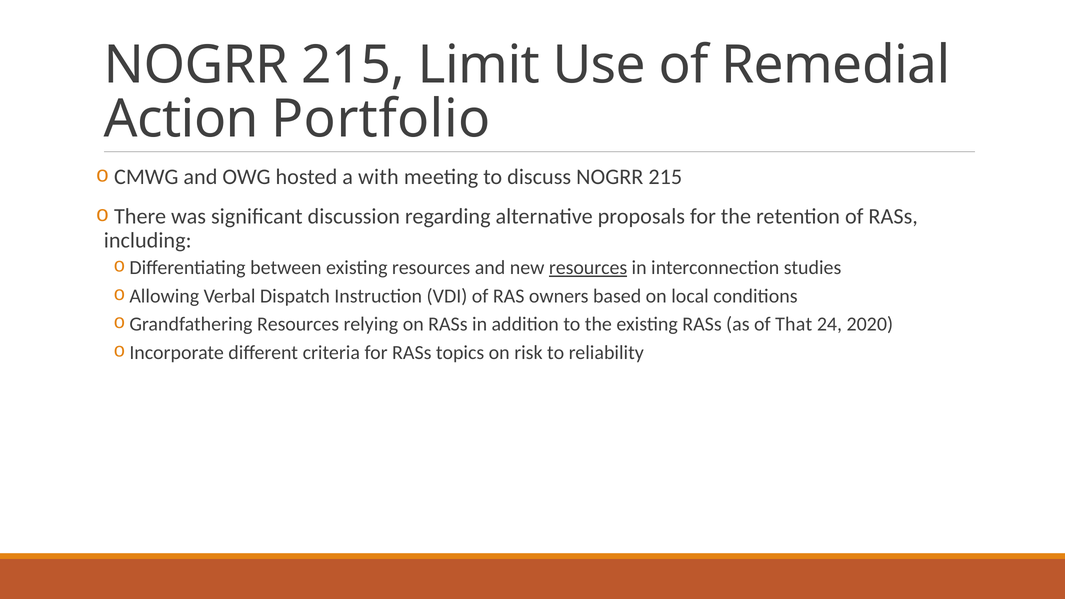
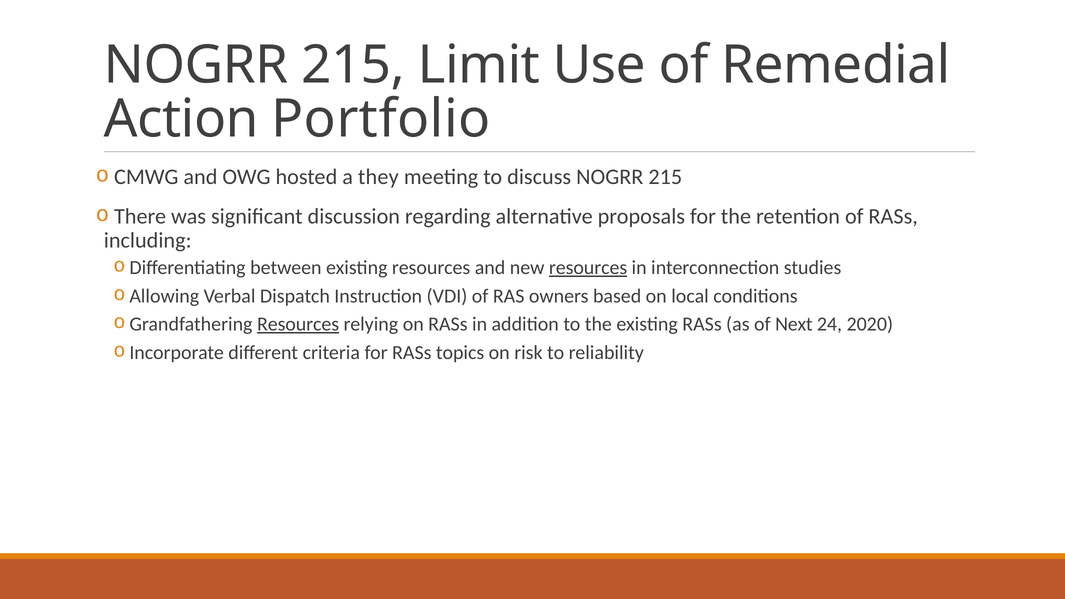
with: with -> they
Resources at (298, 324) underline: none -> present
That: That -> Next
